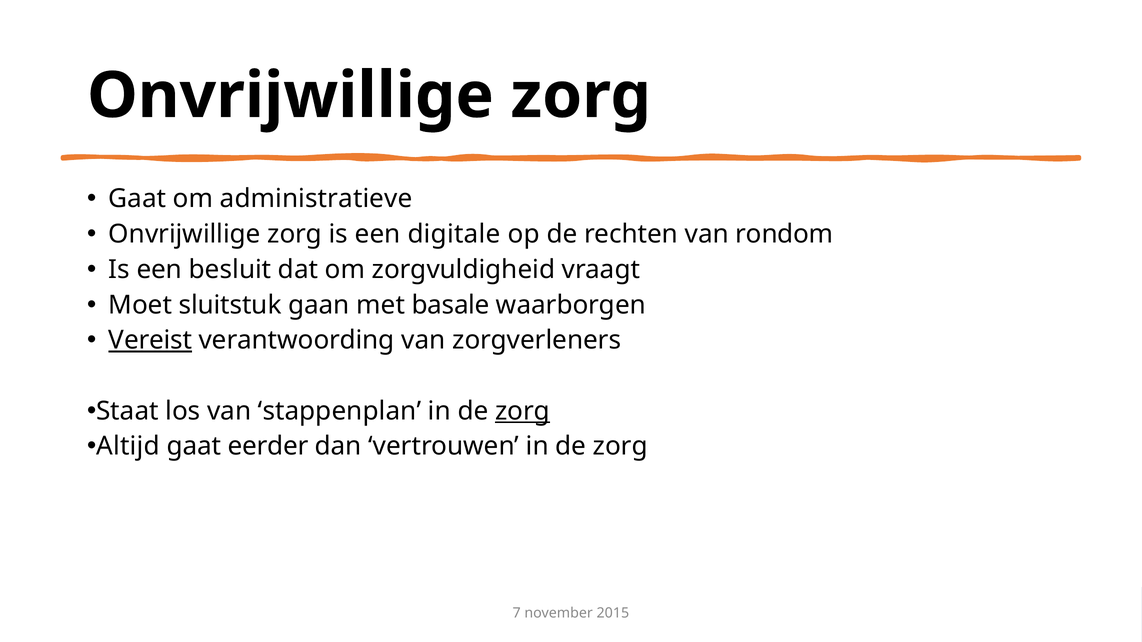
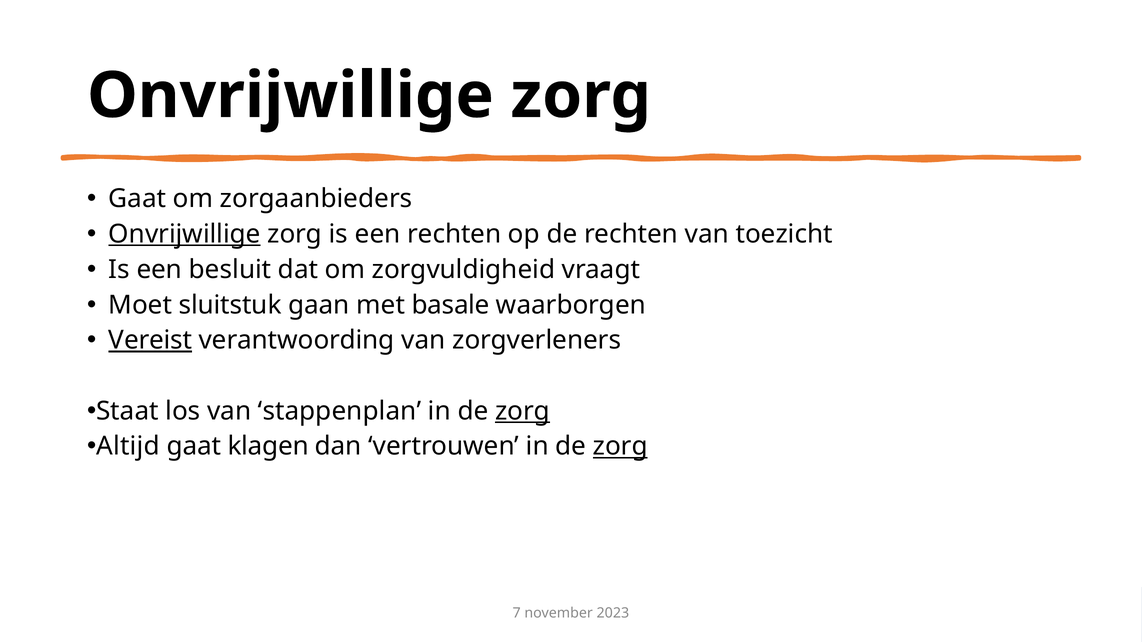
administratieve: administratieve -> zorgaanbieders
Onvrijwillige at (185, 234) underline: none -> present
een digitale: digitale -> rechten
rondom: rondom -> toezicht
eerder: eerder -> klagen
zorg at (620, 447) underline: none -> present
2015: 2015 -> 2023
